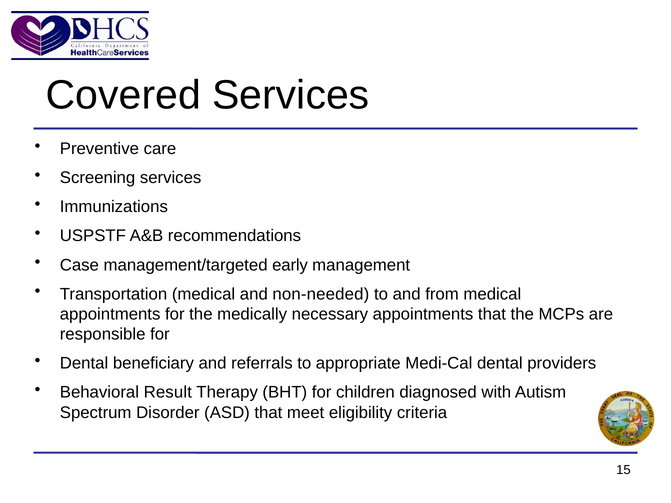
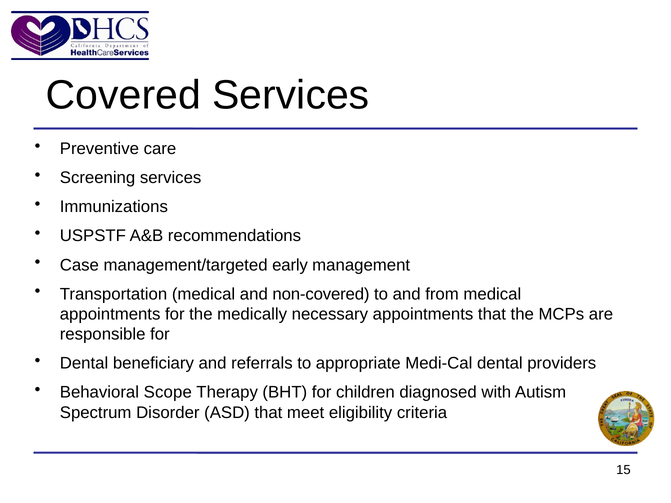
non-needed: non-needed -> non-covered
Result: Result -> Scope
